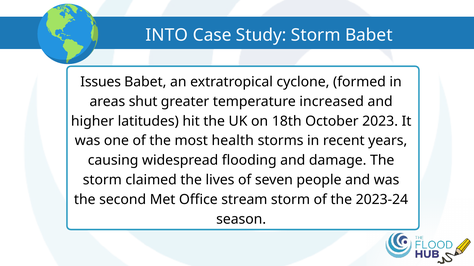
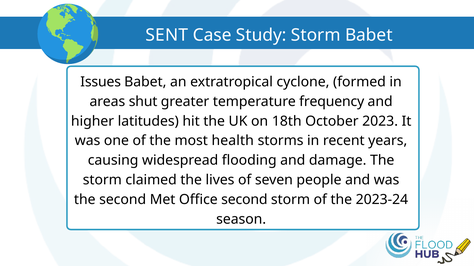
INTO: INTO -> SENT
increased: increased -> frequency
Office stream: stream -> second
